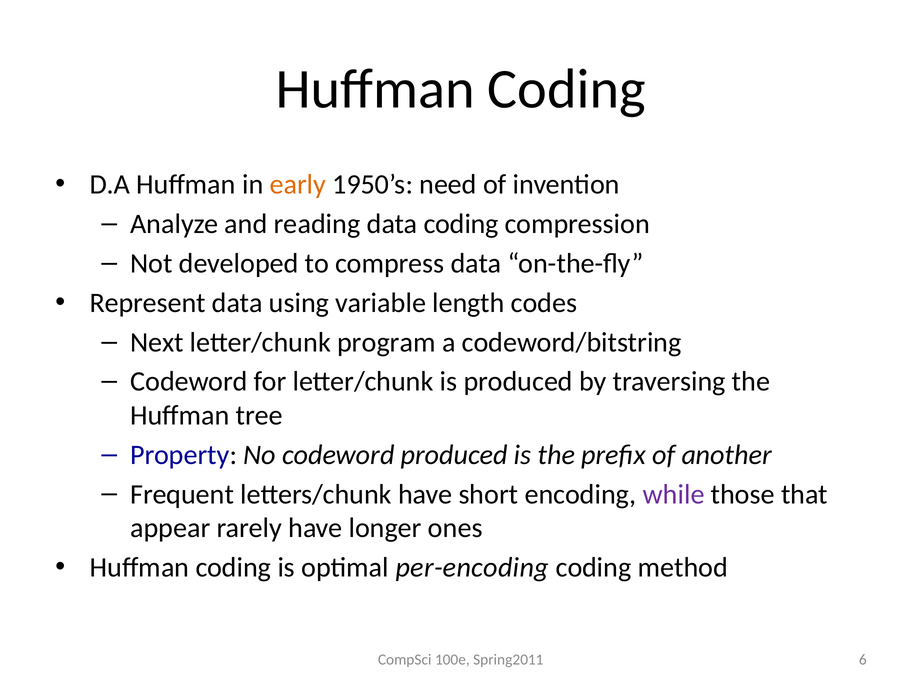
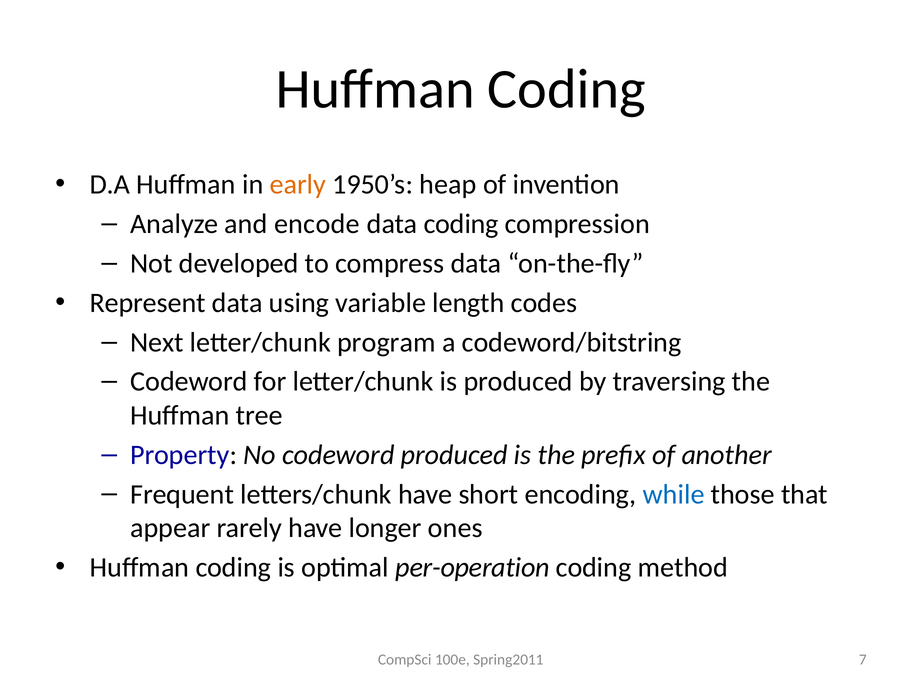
need: need -> heap
reading: reading -> encode
while colour: purple -> blue
per-encoding: per-encoding -> per-operation
6: 6 -> 7
